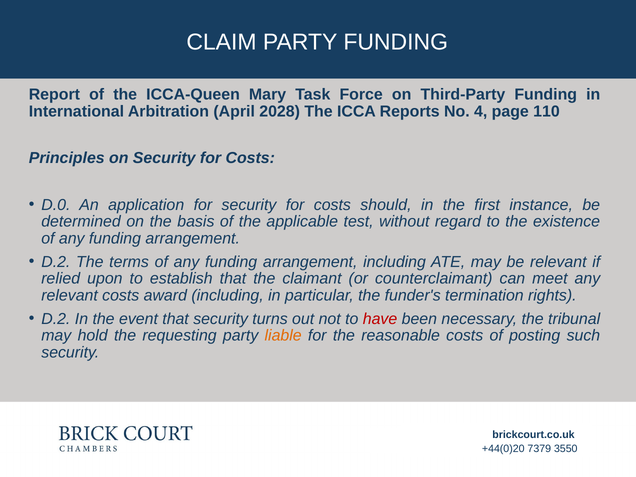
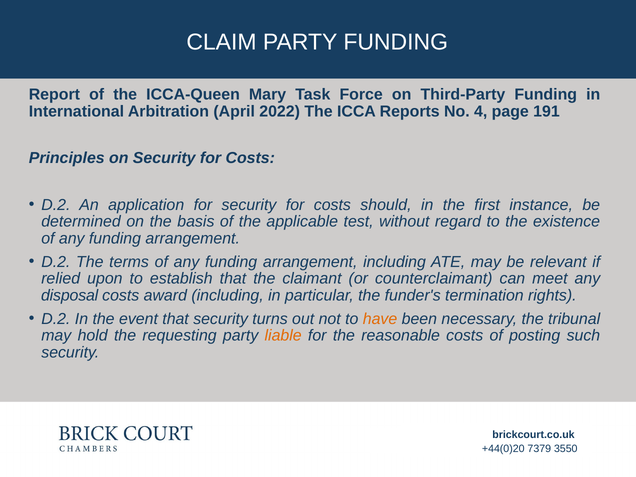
2028: 2028 -> 2022
110: 110 -> 191
D.0 at (56, 205): D.0 -> D.2
relevant at (70, 295): relevant -> disposal
have colour: red -> orange
